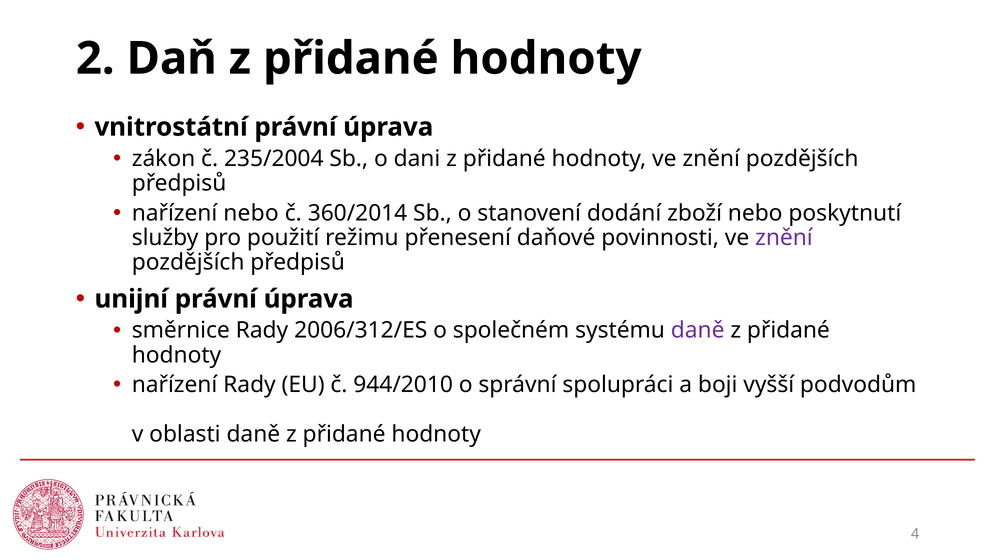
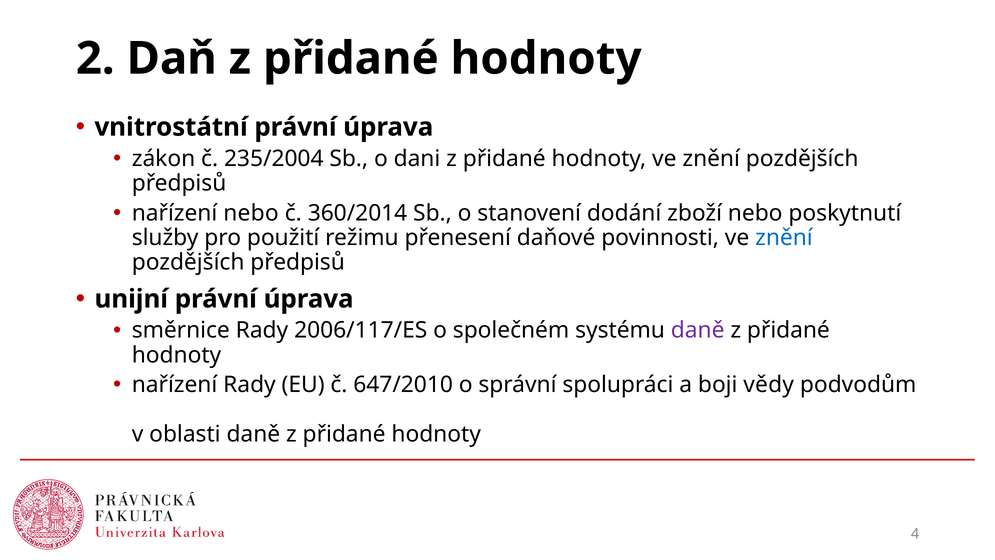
znění at (784, 238) colour: purple -> blue
2006/312/ES: 2006/312/ES -> 2006/117/ES
944/2010: 944/2010 -> 647/2010
vyšší: vyšší -> vědy
